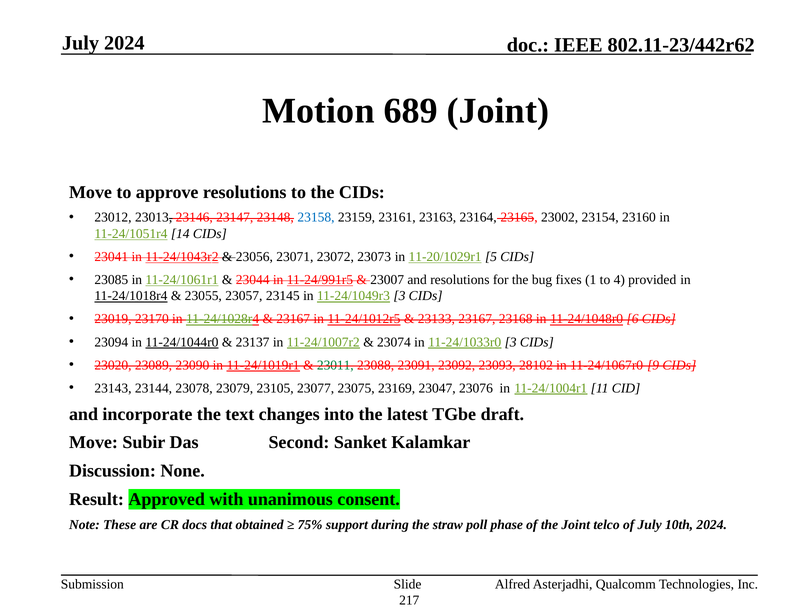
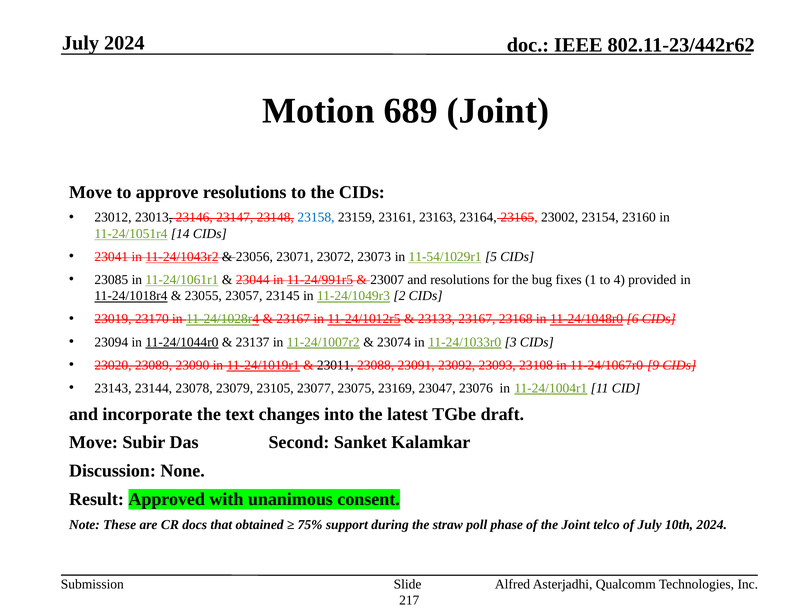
11-20/1029r1: 11-20/1029r1 -> 11-54/1029r1
11-24/1049r3 3: 3 -> 2
23011 colour: green -> black
28102: 28102 -> 23108
